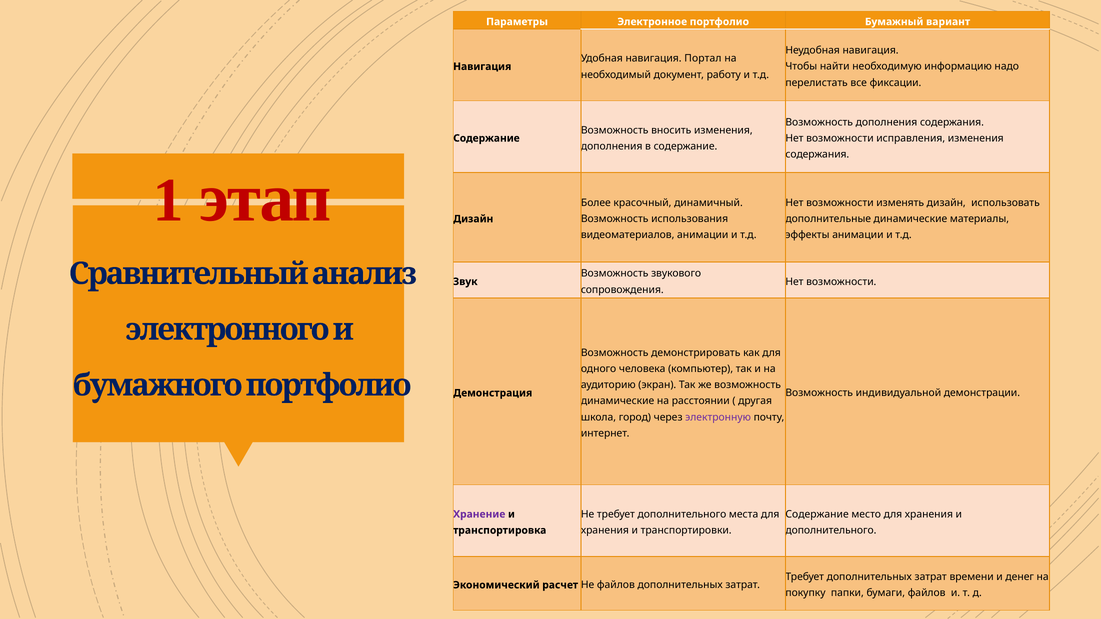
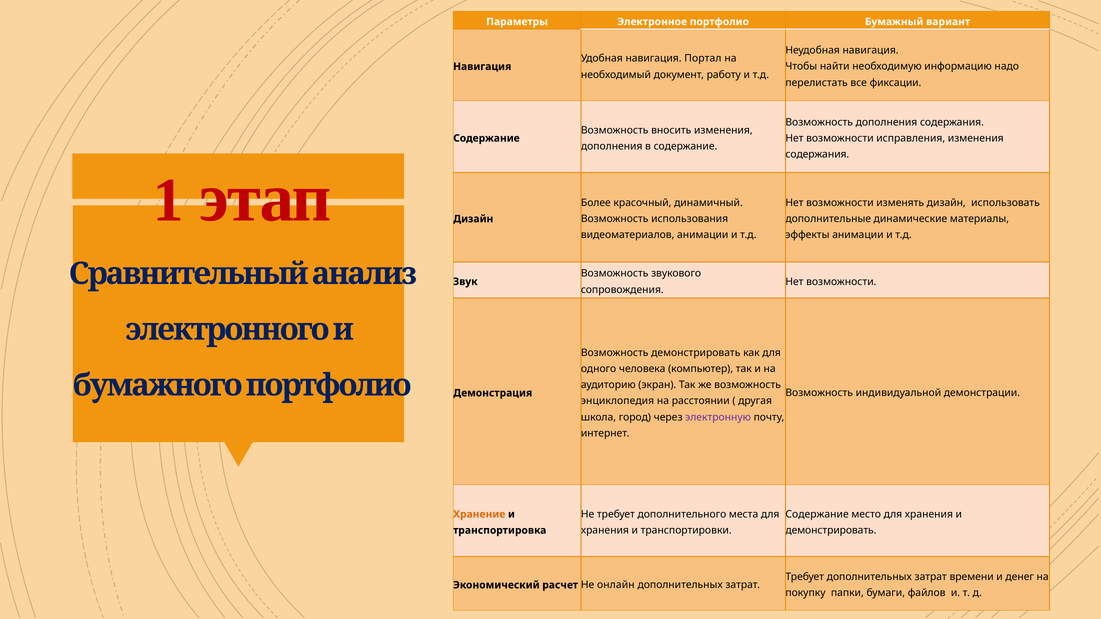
динамические at (618, 401): динамические -> энциклопедия
Хранение colour: purple -> orange
дополнительного at (831, 531): дополнительного -> демонстрировать
Не файлов: файлов -> онлайн
